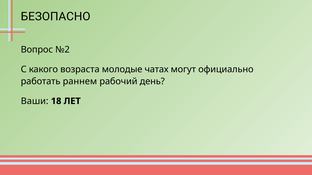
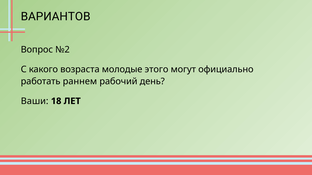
БЕЗОПАСНО: БЕЗОПАСНО -> ВАРИАНТОВ
чатах: чатах -> этого
